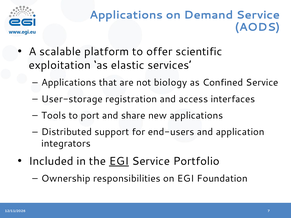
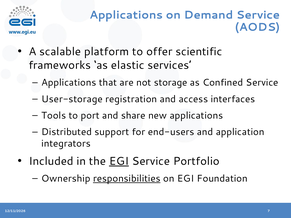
exploitation: exploitation -> frameworks
biology: biology -> storage
responsibilities underline: none -> present
